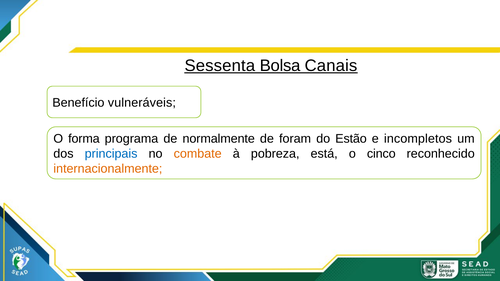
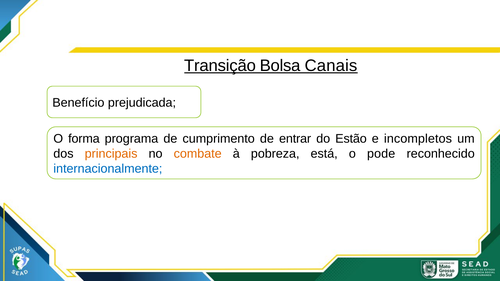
Sessenta: Sessenta -> Transição
vulneráveis: vulneráveis -> prejudicada
normalmente: normalmente -> cumprimento
foram: foram -> entrar
principais colour: blue -> orange
cinco: cinco -> pode
internacionalmente colour: orange -> blue
